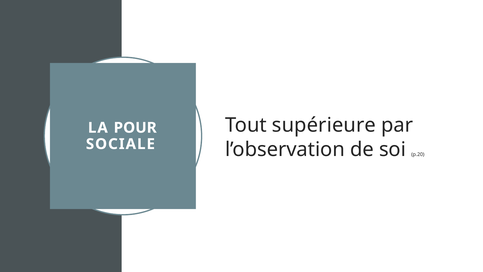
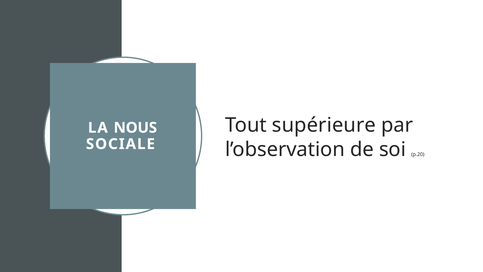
POUR: POUR -> NOUS
